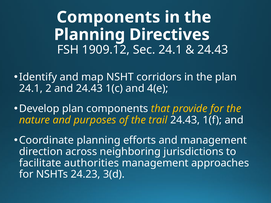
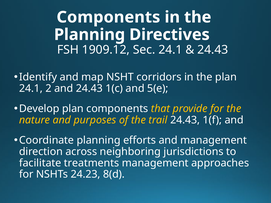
4(e: 4(e -> 5(e
authorities: authorities -> treatments
3(d: 3(d -> 8(d
